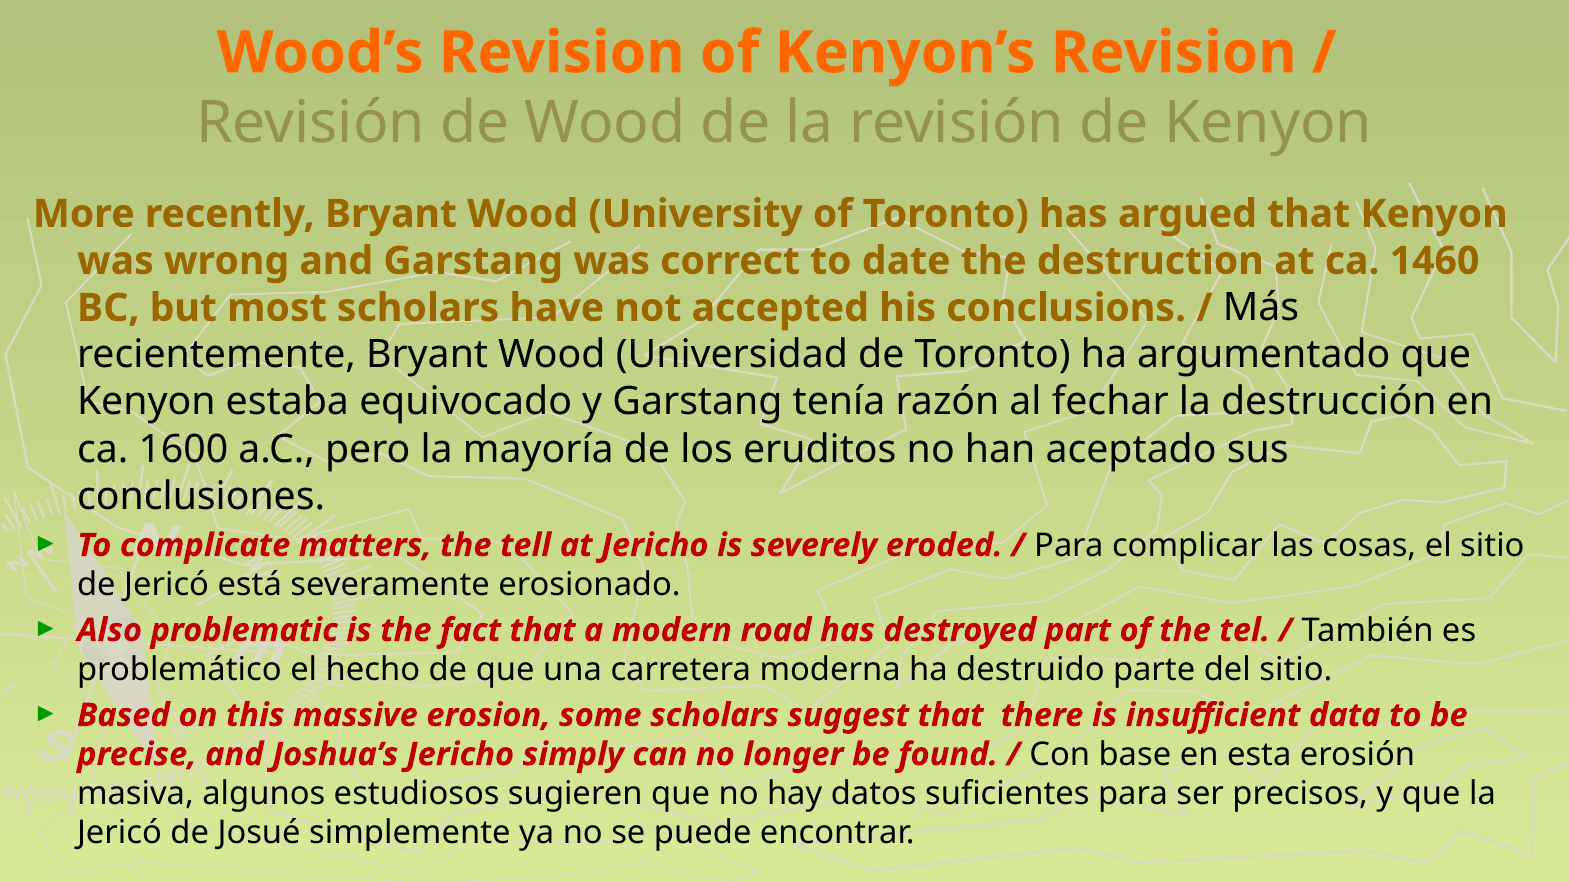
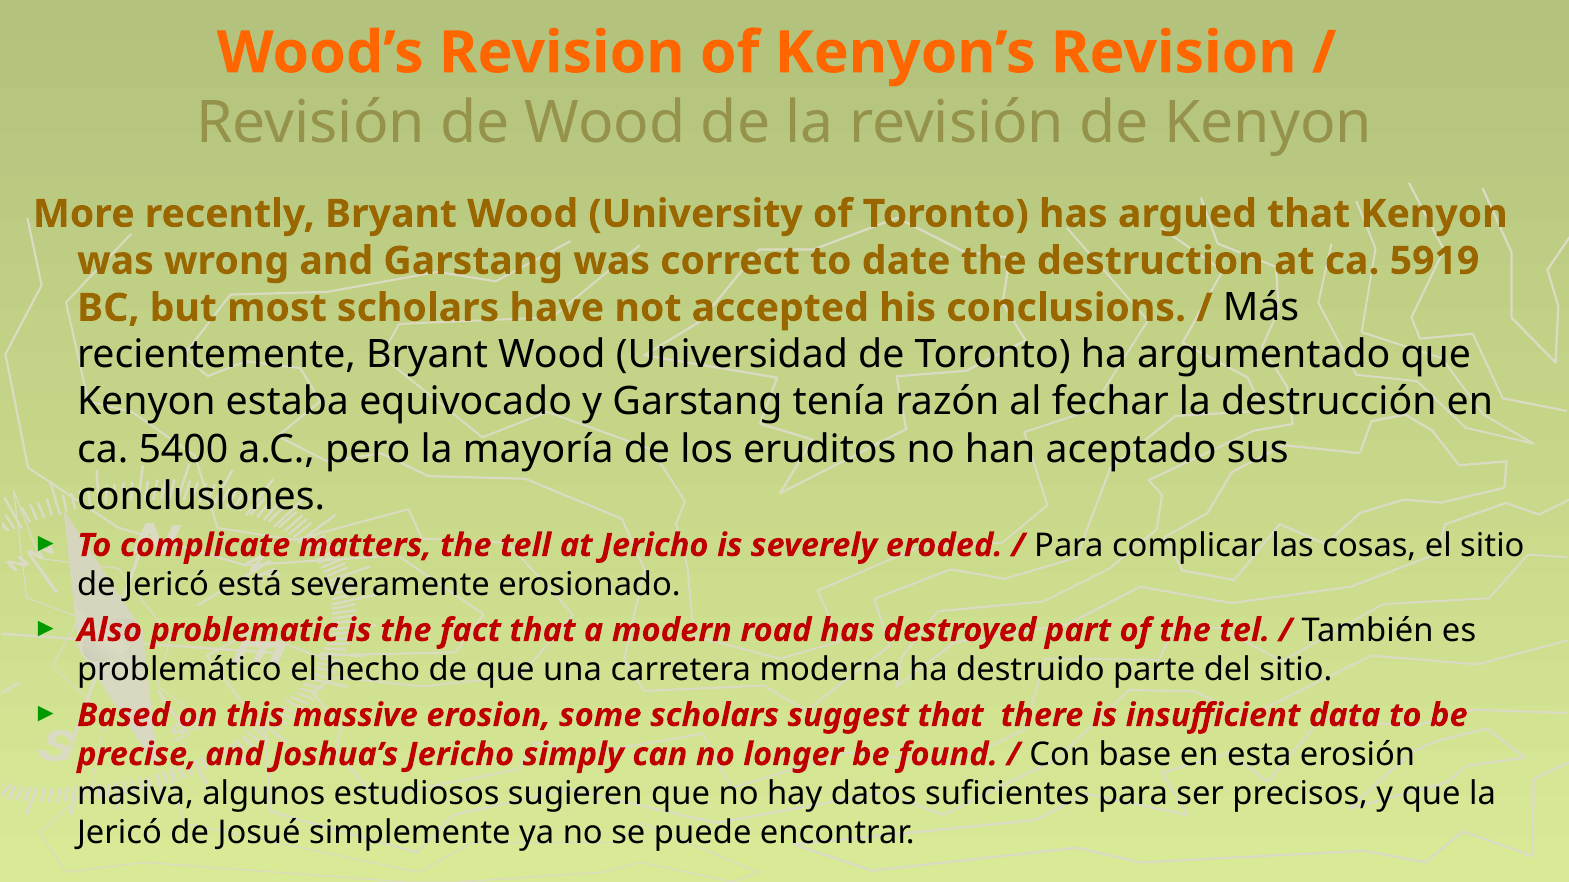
1460: 1460 -> 5919
1600: 1600 -> 5400
